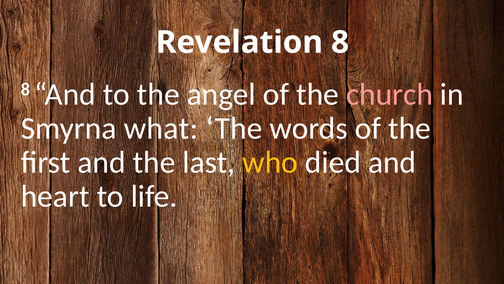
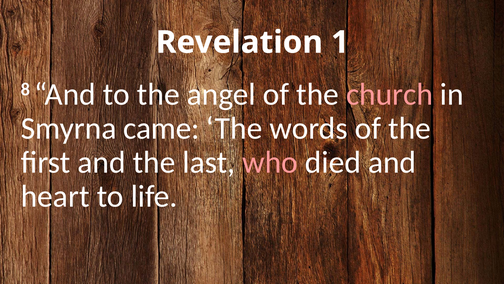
Revelation 8: 8 -> 1
what: what -> came
who colour: yellow -> pink
